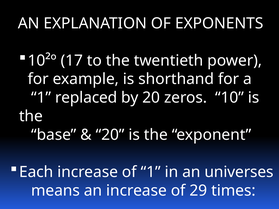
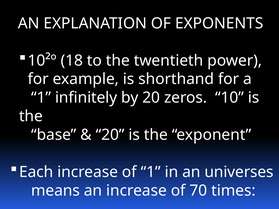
17: 17 -> 18
replaced: replaced -> infinitely
29: 29 -> 70
